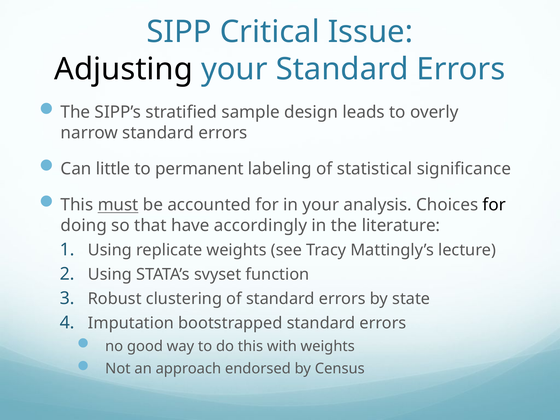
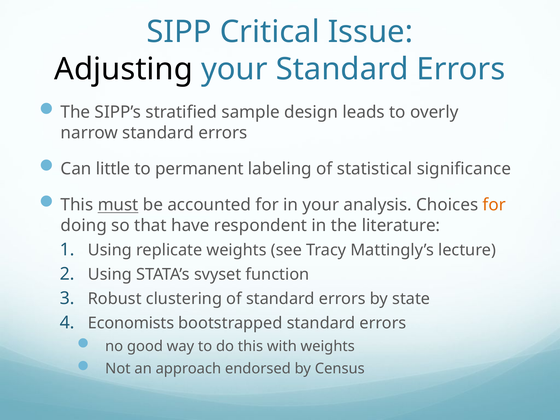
for at (494, 205) colour: black -> orange
accordingly: accordingly -> respondent
Imputation: Imputation -> Economists
